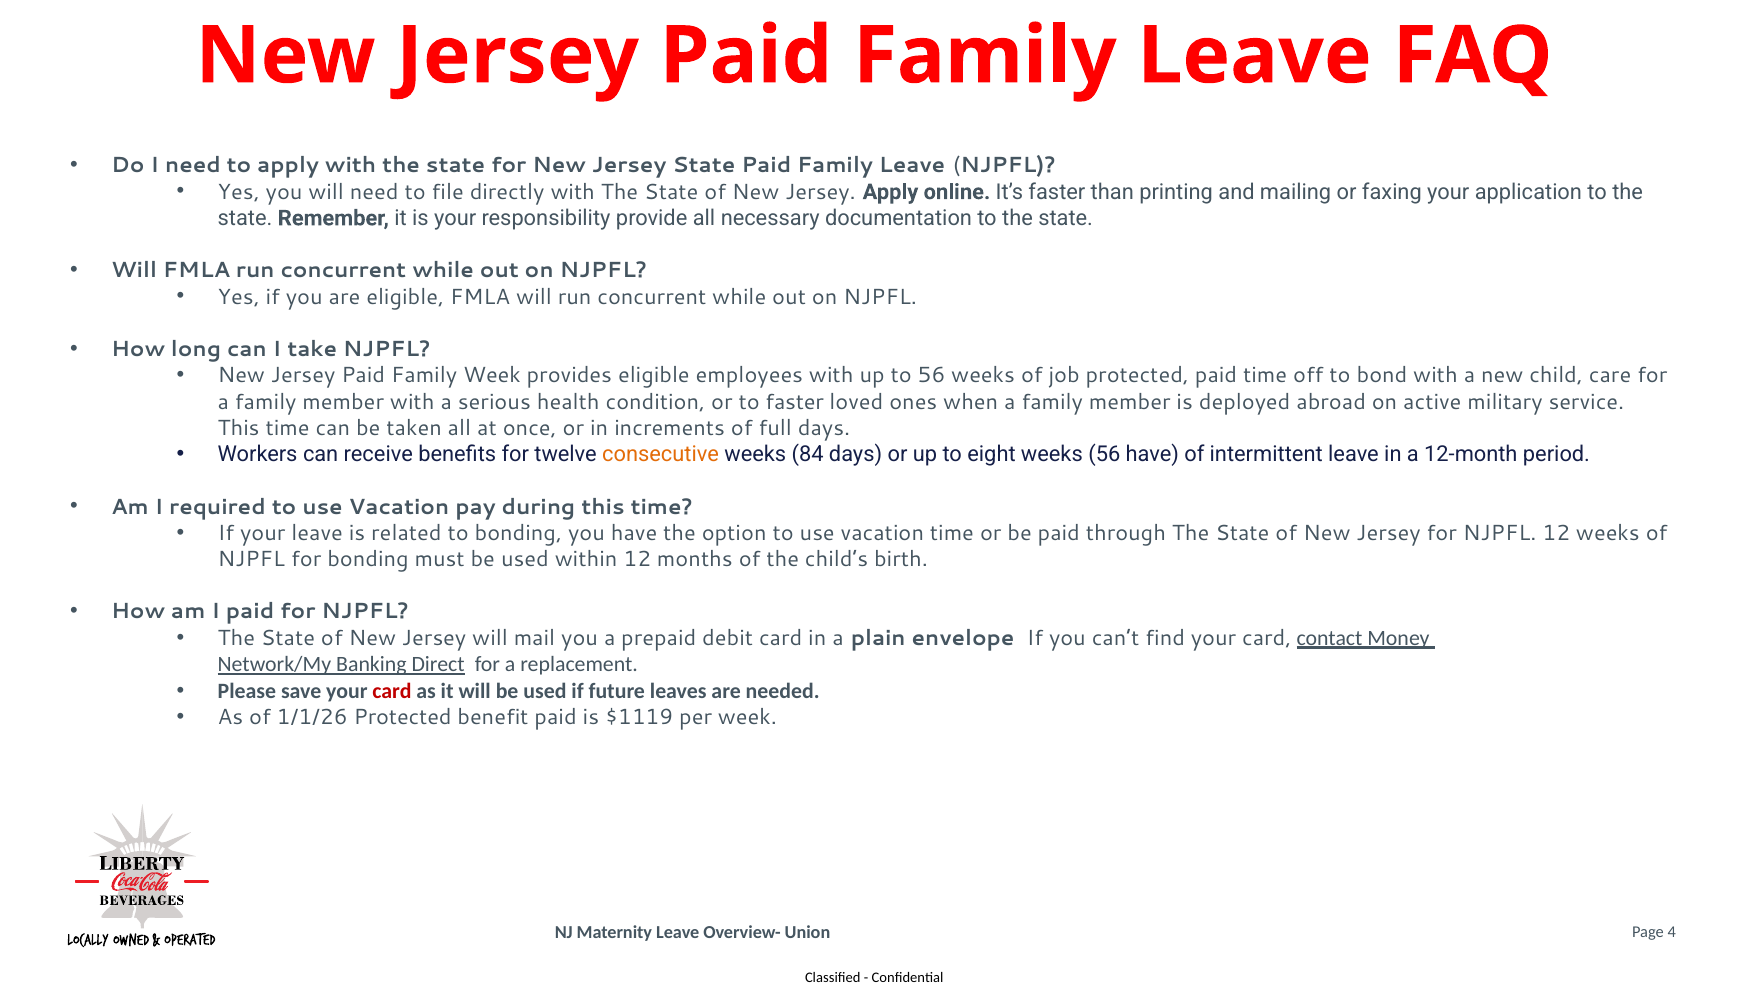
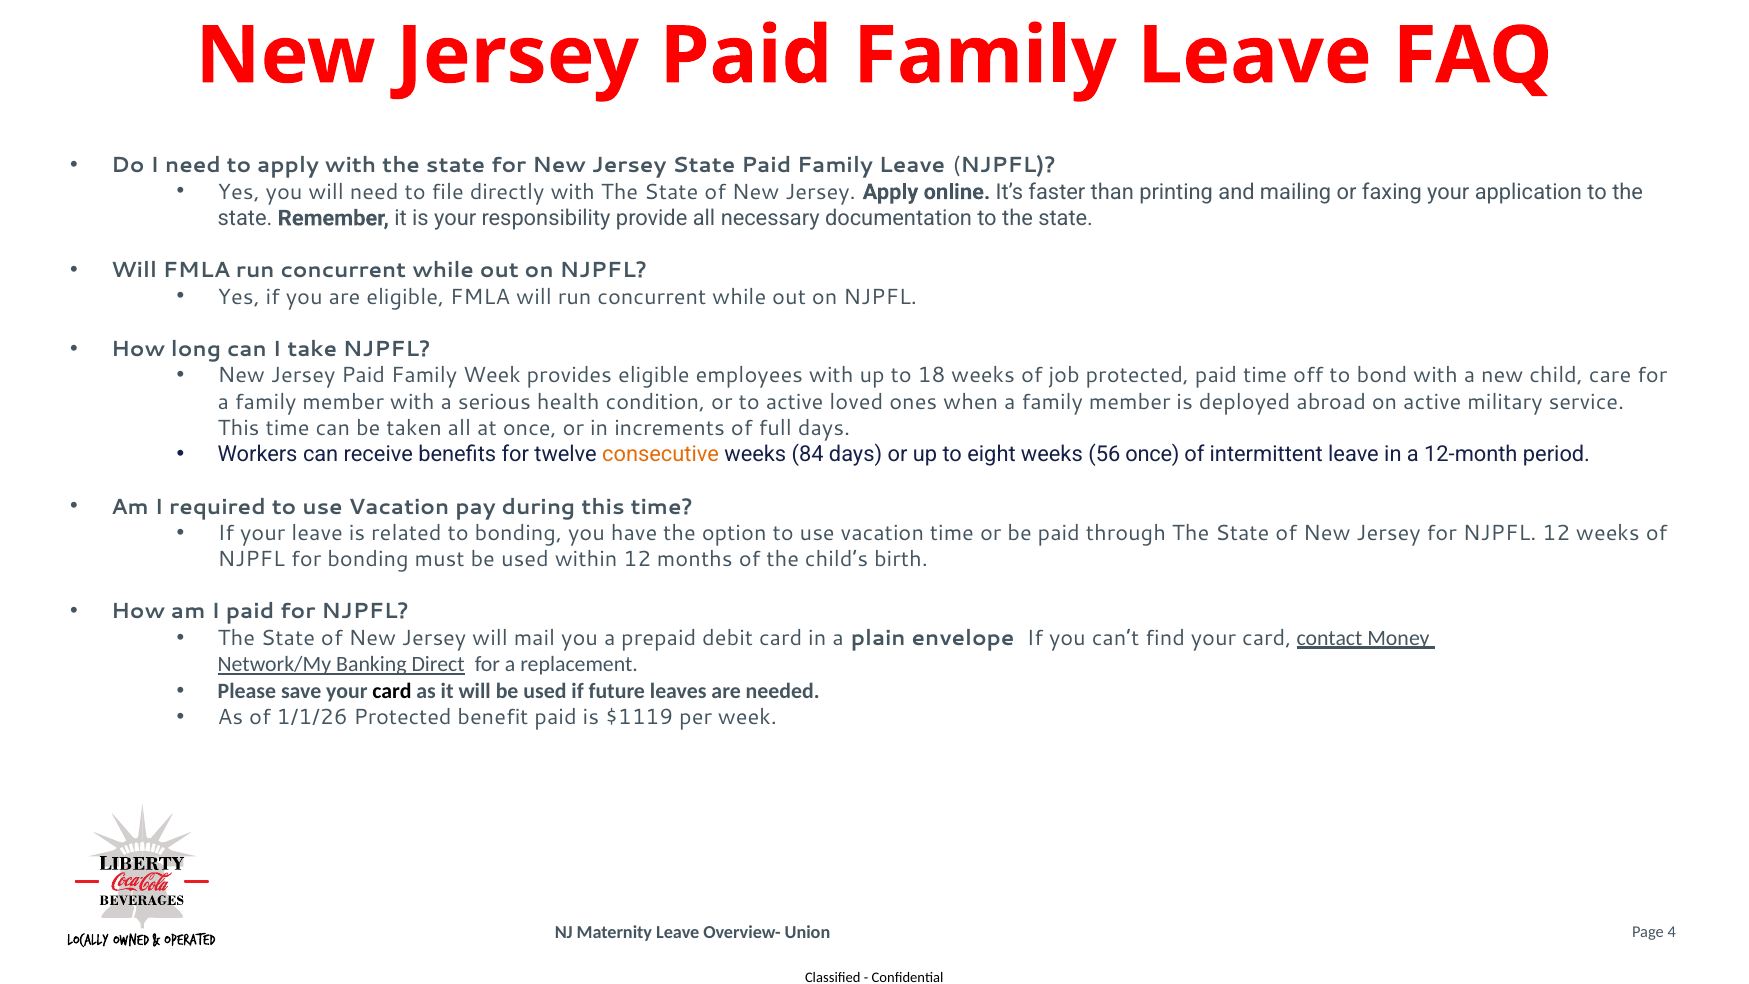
to 56: 56 -> 18
to faster: faster -> active
56 have: have -> once
card at (392, 691) colour: red -> black
